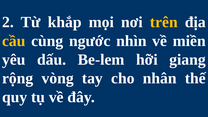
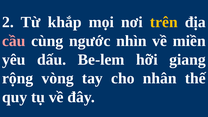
cầu colour: yellow -> pink
